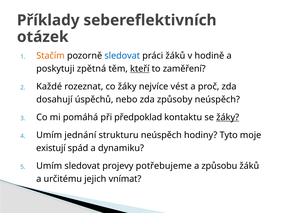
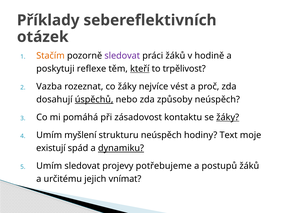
sledovat at (122, 55) colour: blue -> purple
zpětná: zpětná -> reflexe
zaměření: zaměření -> trpělivost
Každé: Každé -> Vazba
úspěchů underline: none -> present
předpoklad: předpoklad -> zásadovost
jednání: jednání -> myšlení
Tyto: Tyto -> Text
dynamiku underline: none -> present
způsobu: způsobu -> postupů
